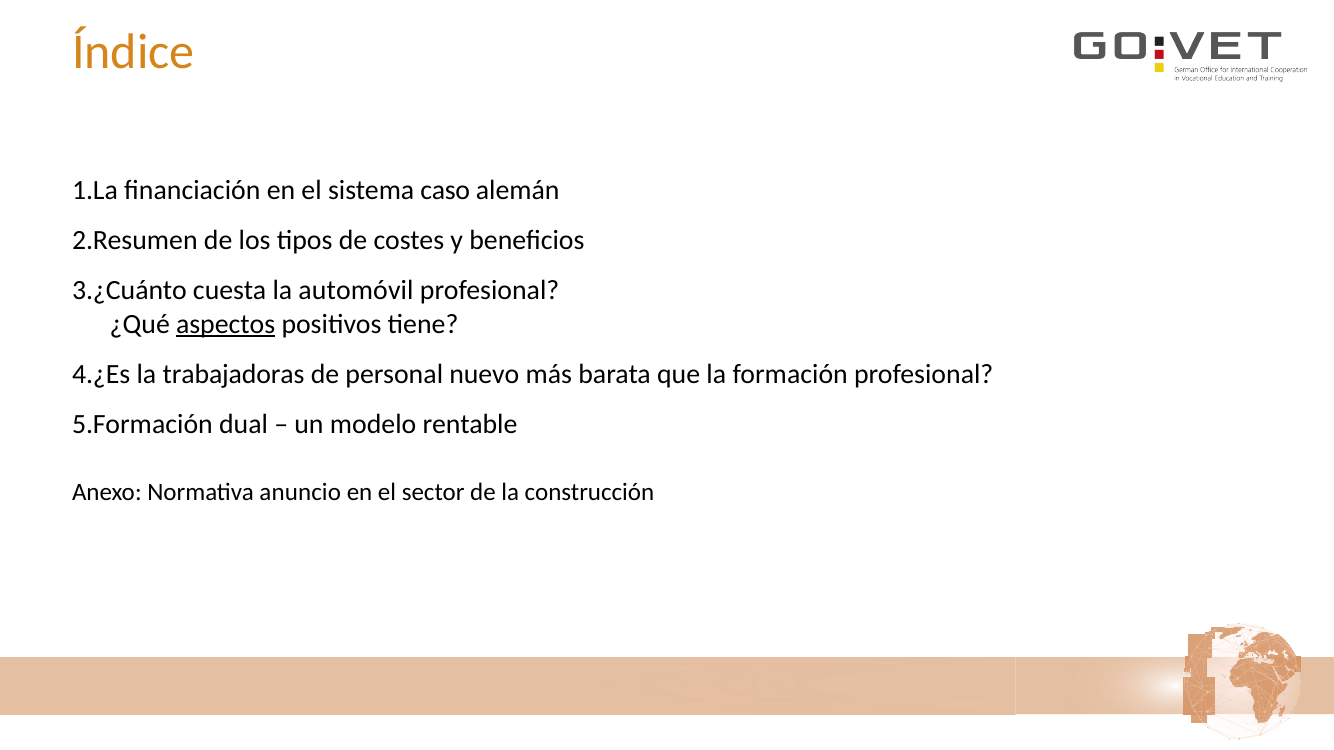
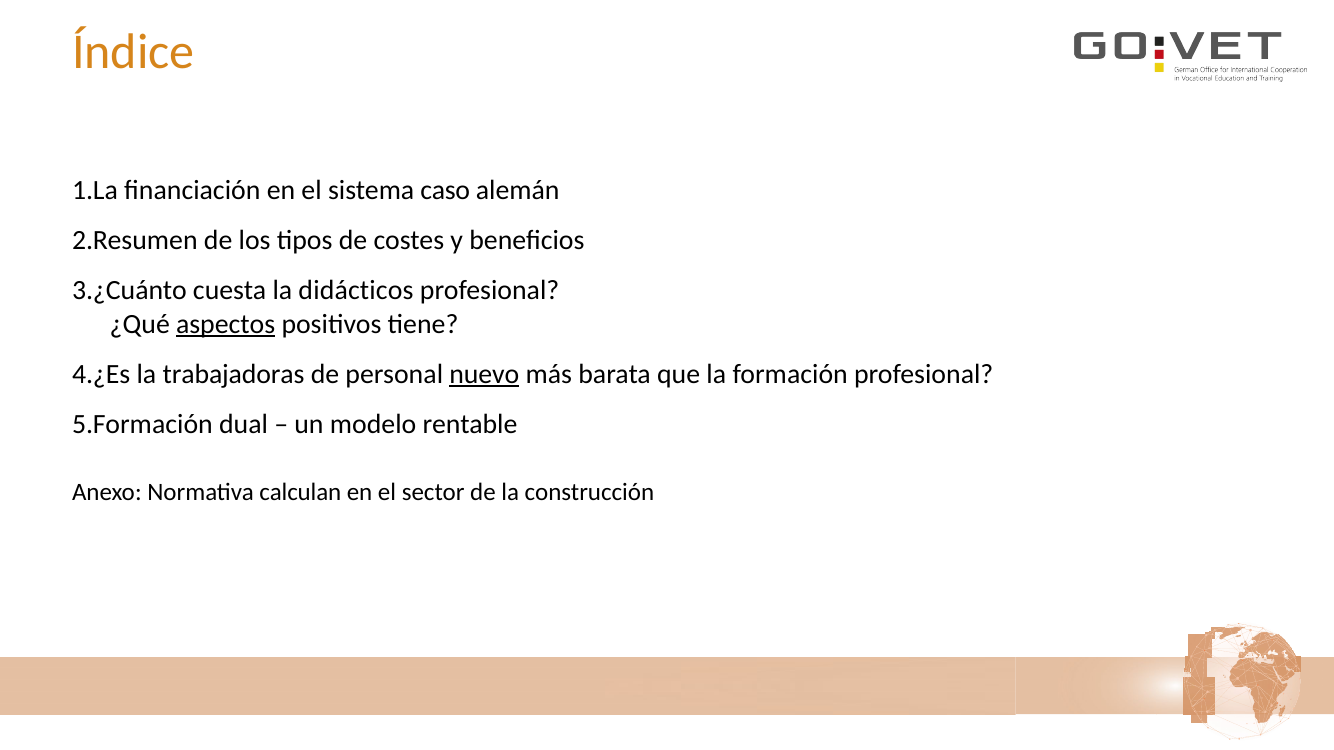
automóvil: automóvil -> didácticos
nuevo underline: none -> present
anuncio: anuncio -> calculan
